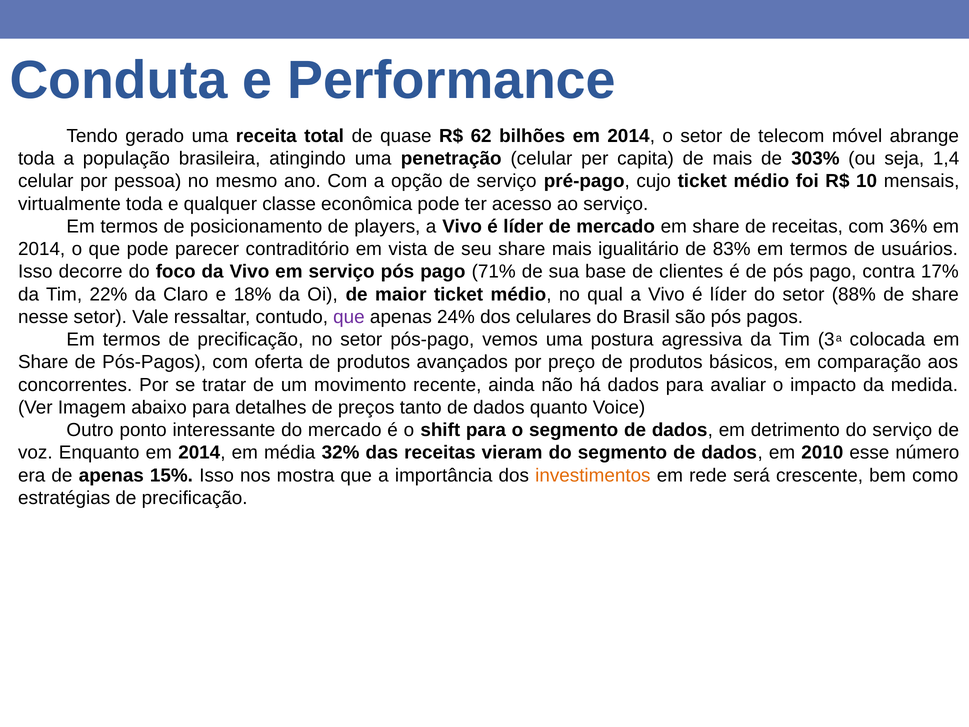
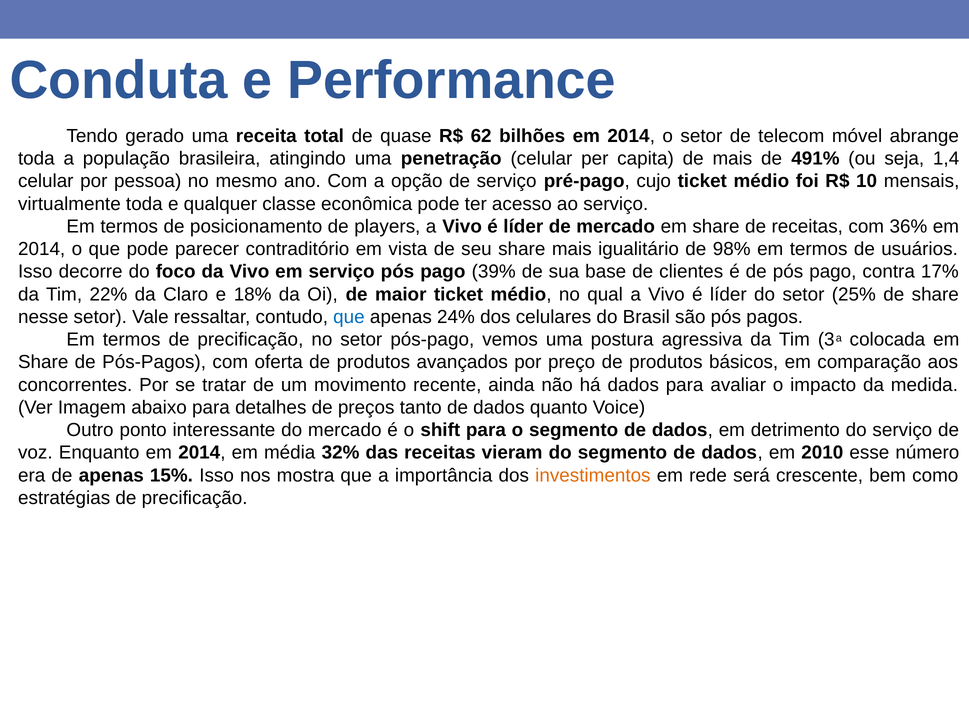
303%: 303% -> 491%
83%: 83% -> 98%
71%: 71% -> 39%
88%: 88% -> 25%
que at (349, 317) colour: purple -> blue
